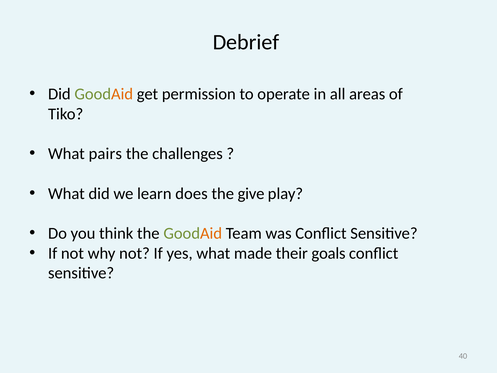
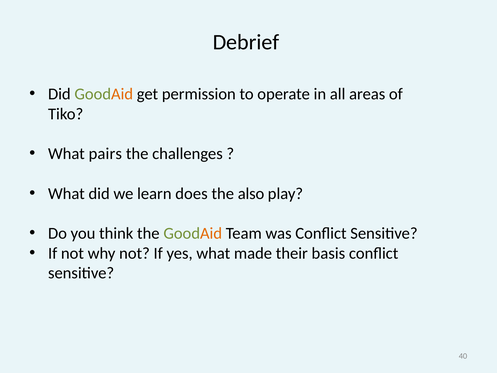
give: give -> also
goals: goals -> basis
